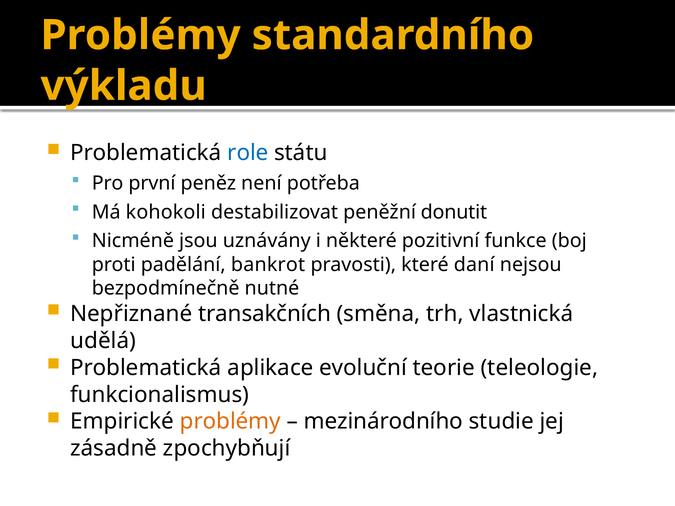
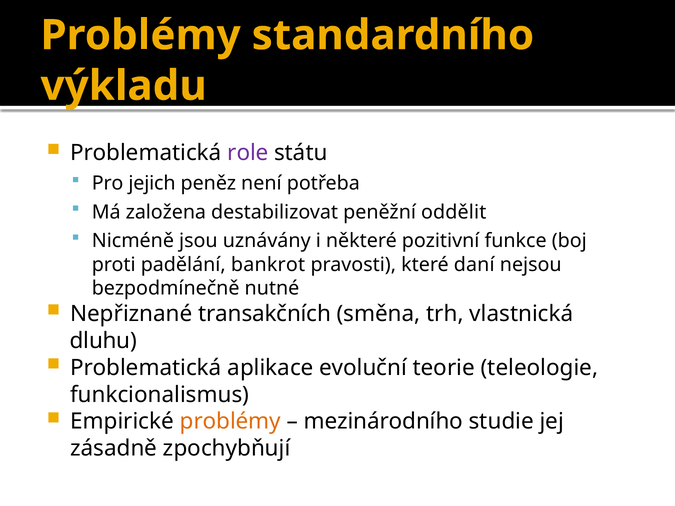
role colour: blue -> purple
první: první -> jejich
kohokoli: kohokoli -> založena
donutit: donutit -> oddělit
udělá: udělá -> dluhu
